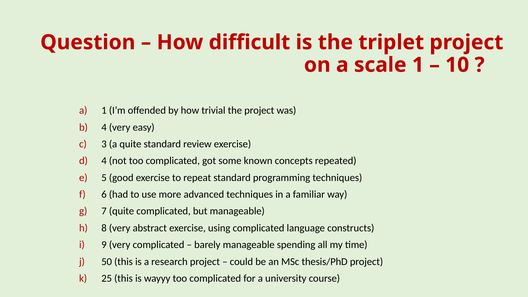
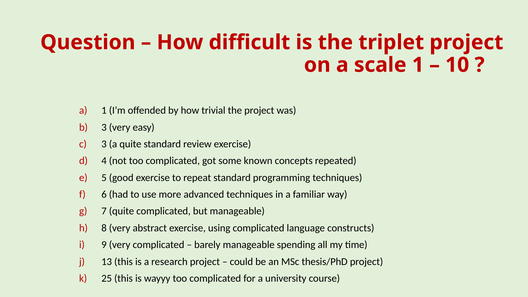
4 at (104, 127): 4 -> 3
50: 50 -> 13
